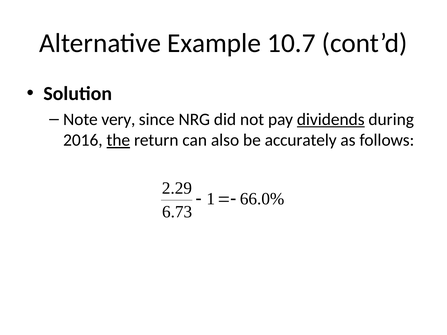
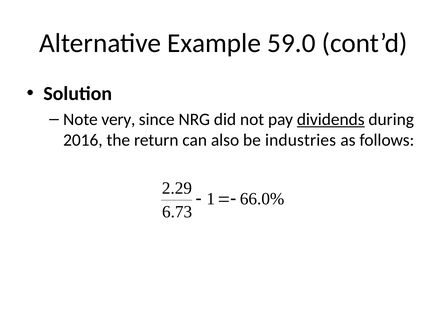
10.7: 10.7 -> 59.0
the underline: present -> none
accurately: accurately -> industries
